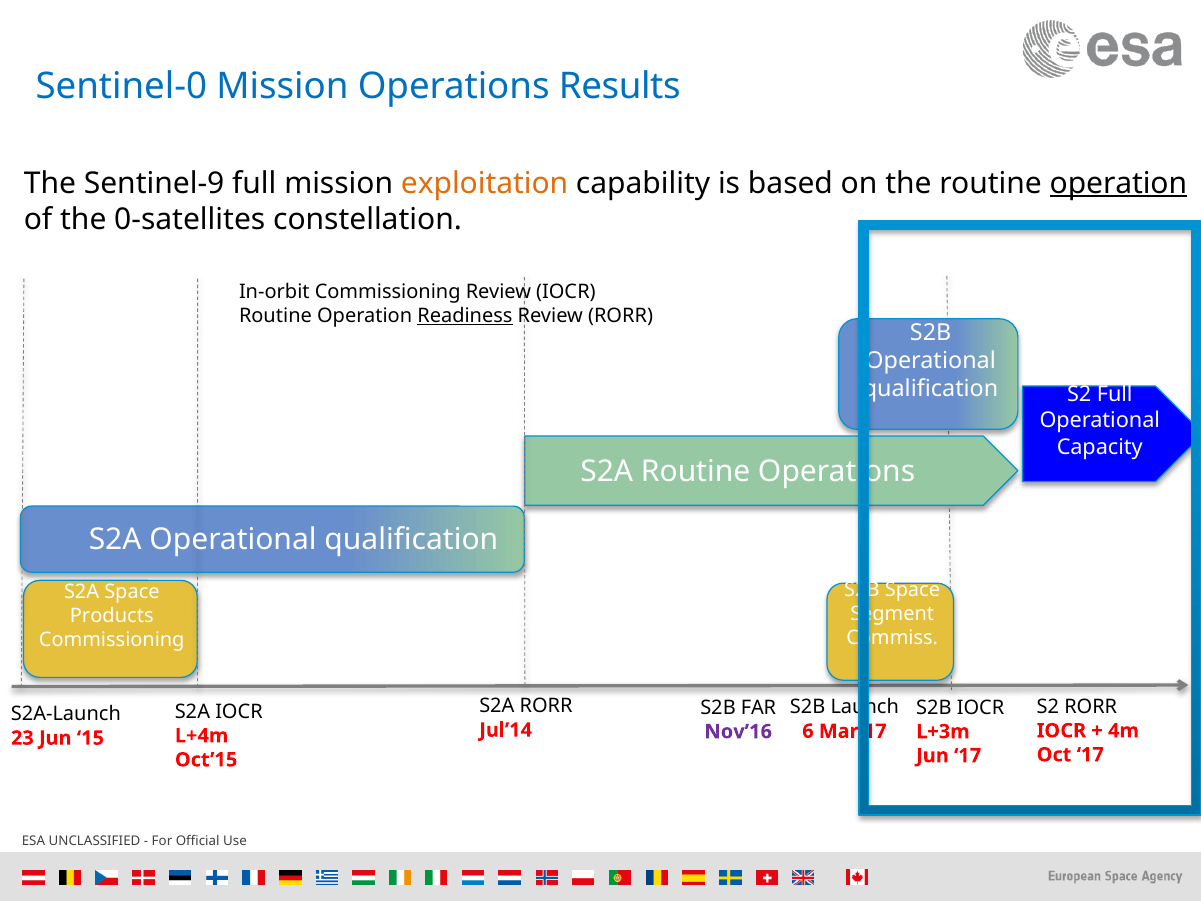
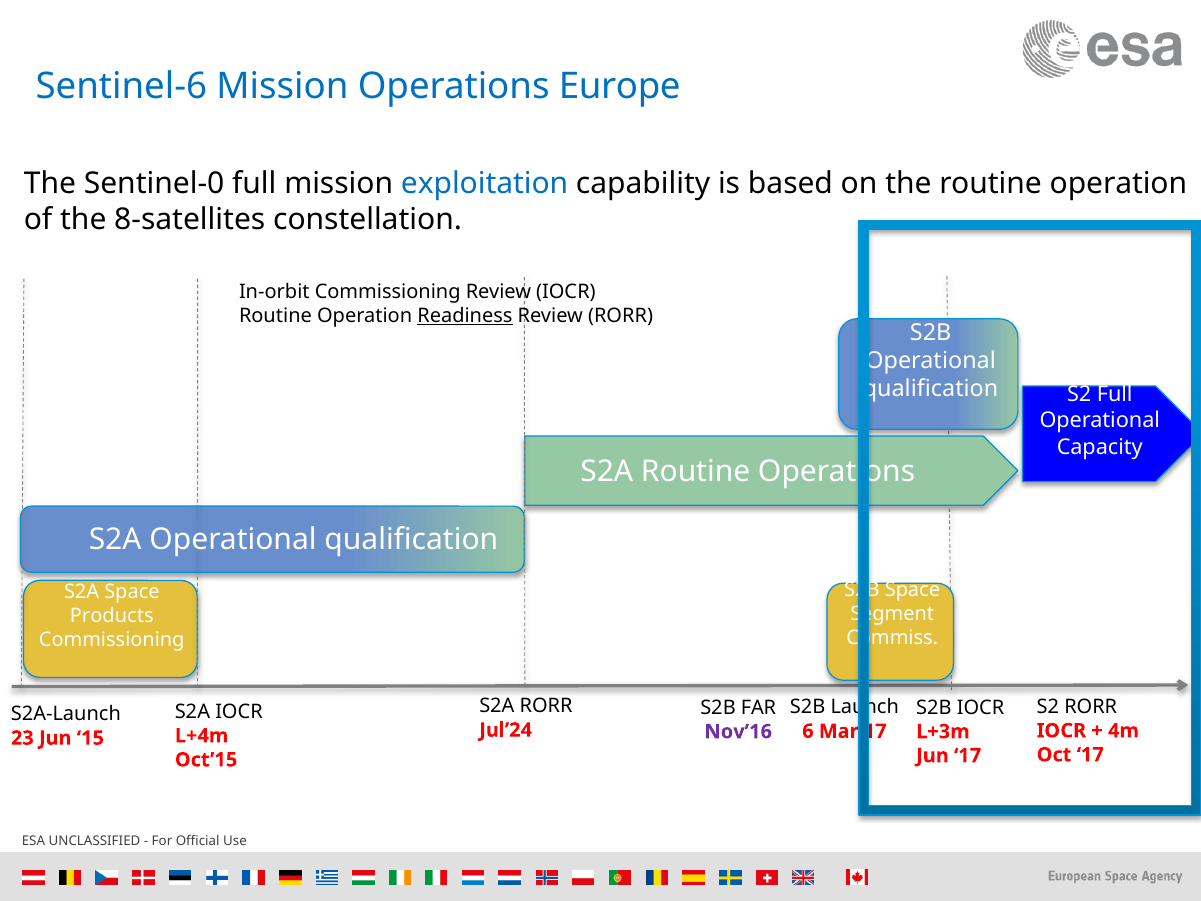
Sentinel-0: Sentinel-0 -> Sentinel-6
Results: Results -> Europe
Sentinel-9: Sentinel-9 -> Sentinel-0
exploitation colour: orange -> blue
operation at (1118, 183) underline: present -> none
0-satellites: 0-satellites -> 8-satellites
Jul’14: Jul’14 -> Jul’24
